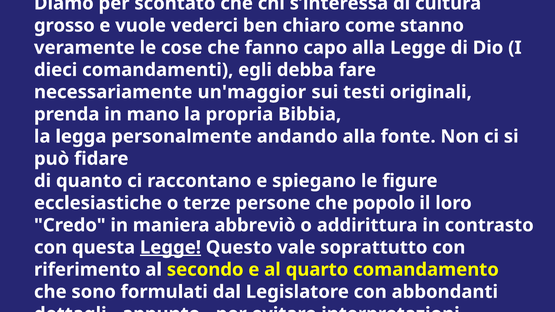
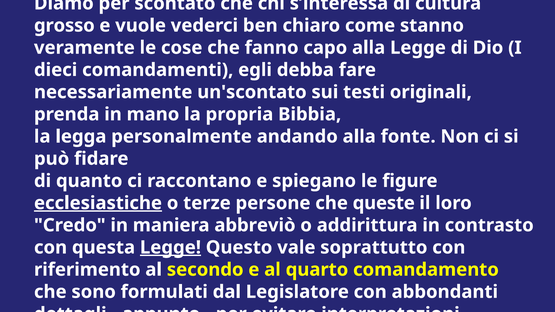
un'maggior: un'maggior -> un'scontato
ecclesiastiche underline: none -> present
popolo: popolo -> queste
